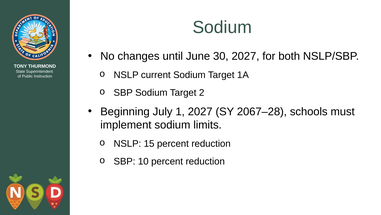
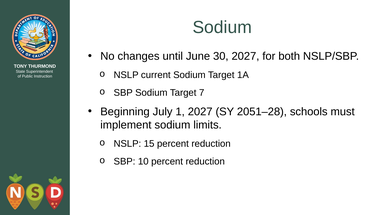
2: 2 -> 7
2067–28: 2067–28 -> 2051–28
